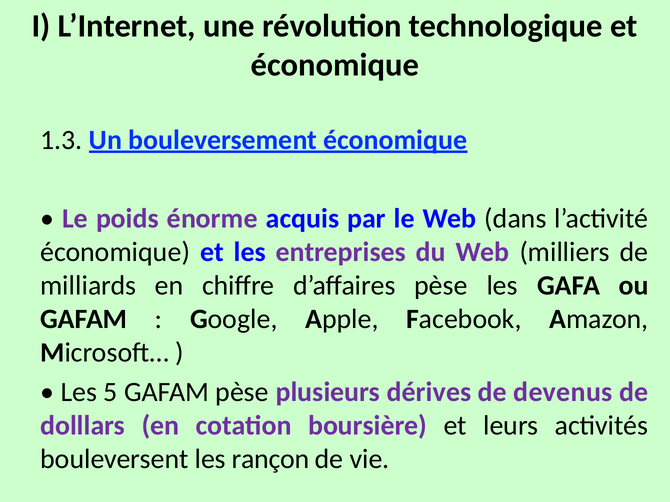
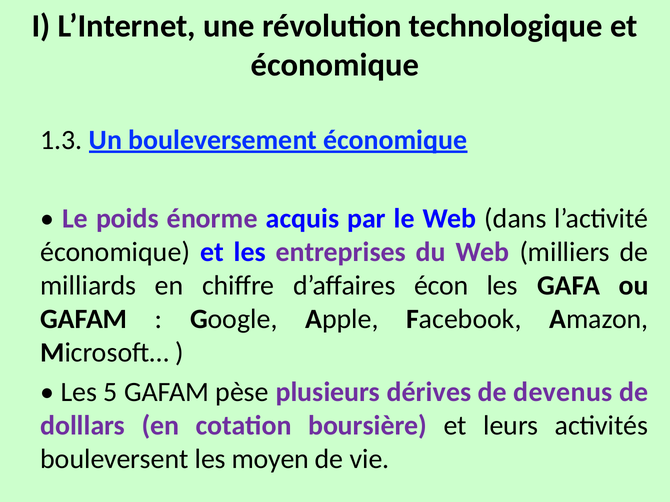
d’affaires pèse: pèse -> écon
rançon: rançon -> moyen
